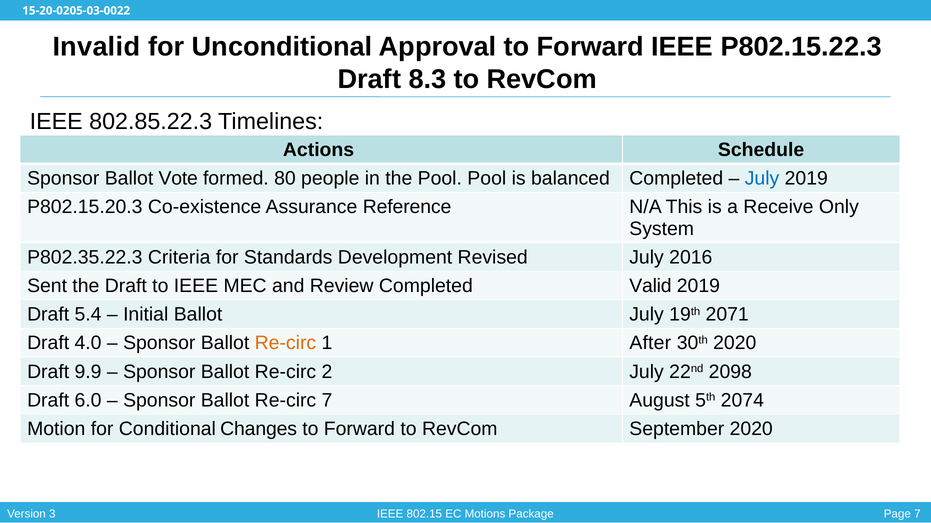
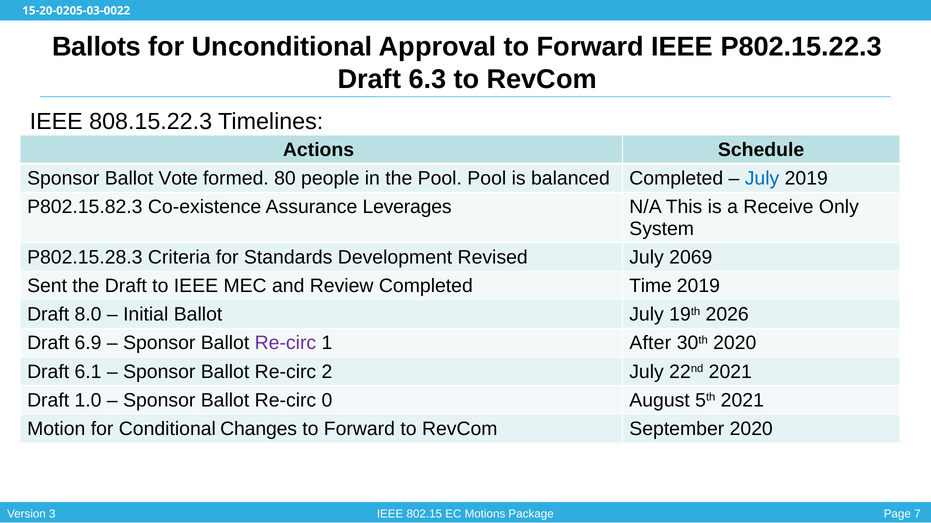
Invalid: Invalid -> Ballots
8.3: 8.3 -> 6.3
802.85.22.3: 802.85.22.3 -> 808.15.22.3
P802.15.20.3: P802.15.20.3 -> P802.15.82.3
Reference: Reference -> Leverages
P802.35.22.3: P802.35.22.3 -> P802.15.28.3
2016: 2016 -> 2069
Valid: Valid -> Time
5.4: 5.4 -> 8.0
2071: 2071 -> 2026
4.0: 4.0 -> 6.9
Re-circ at (285, 344) colour: orange -> purple
9.9: 9.9 -> 6.1
22nd 2098: 2098 -> 2021
6.0: 6.0 -> 1.0
Re-circ 7: 7 -> 0
5th 2074: 2074 -> 2021
